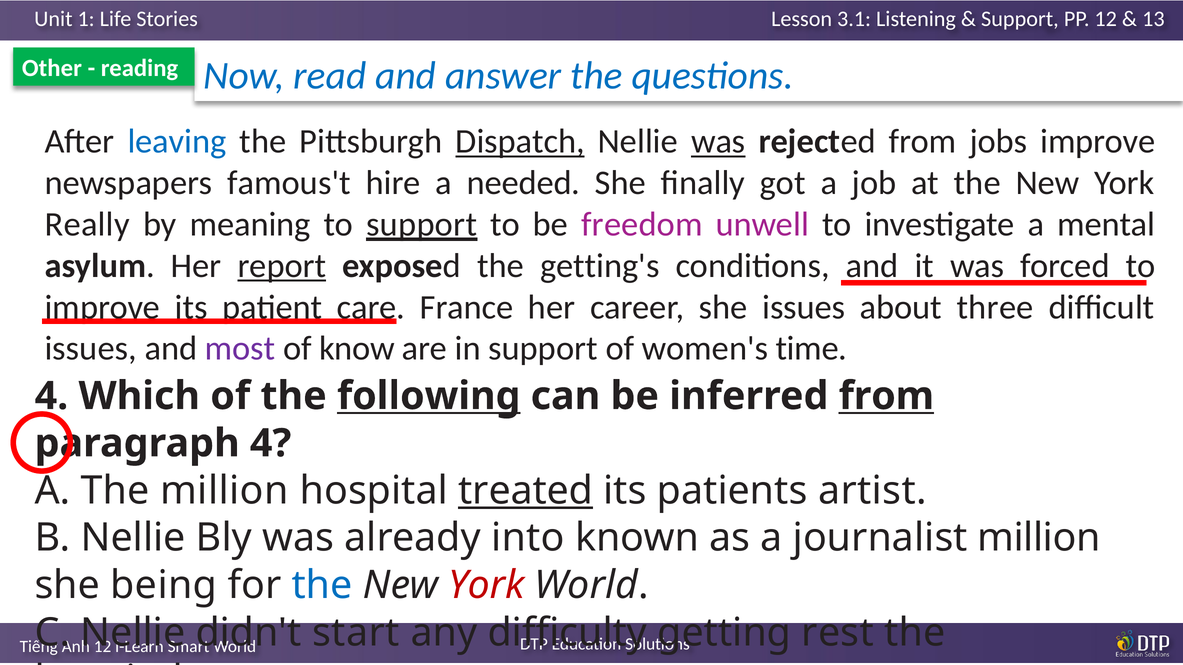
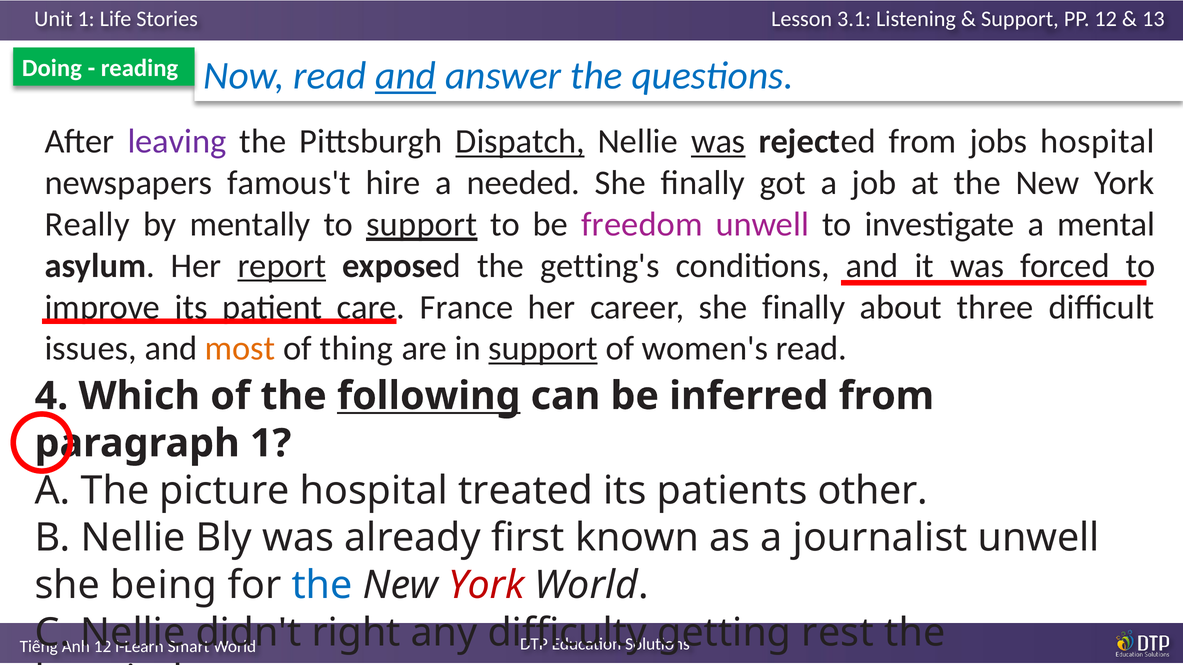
Other: Other -> Doing
and at (406, 76) underline: none -> present
leaving colour: blue -> purple
jobs improve: improve -> hospital
meaning: meaning -> mentally
career she issues: issues -> finally
most colour: purple -> orange
know: know -> thing
support at (543, 349) underline: none -> present
women's time: time -> read
from at (886, 396) underline: present -> none
4 at (271, 444): 4 -> 1
The million: million -> picture
treated underline: present -> none
artist: artist -> other
into: into -> first
journalist million: million -> unwell
start: start -> right
